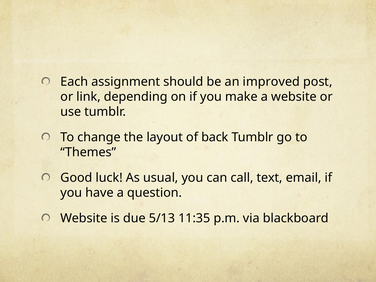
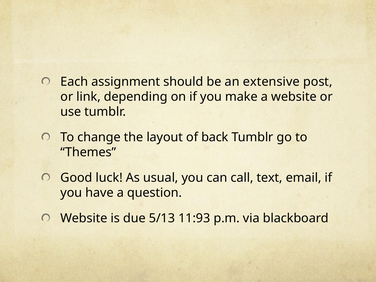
improved: improved -> extensive
11:35: 11:35 -> 11:93
